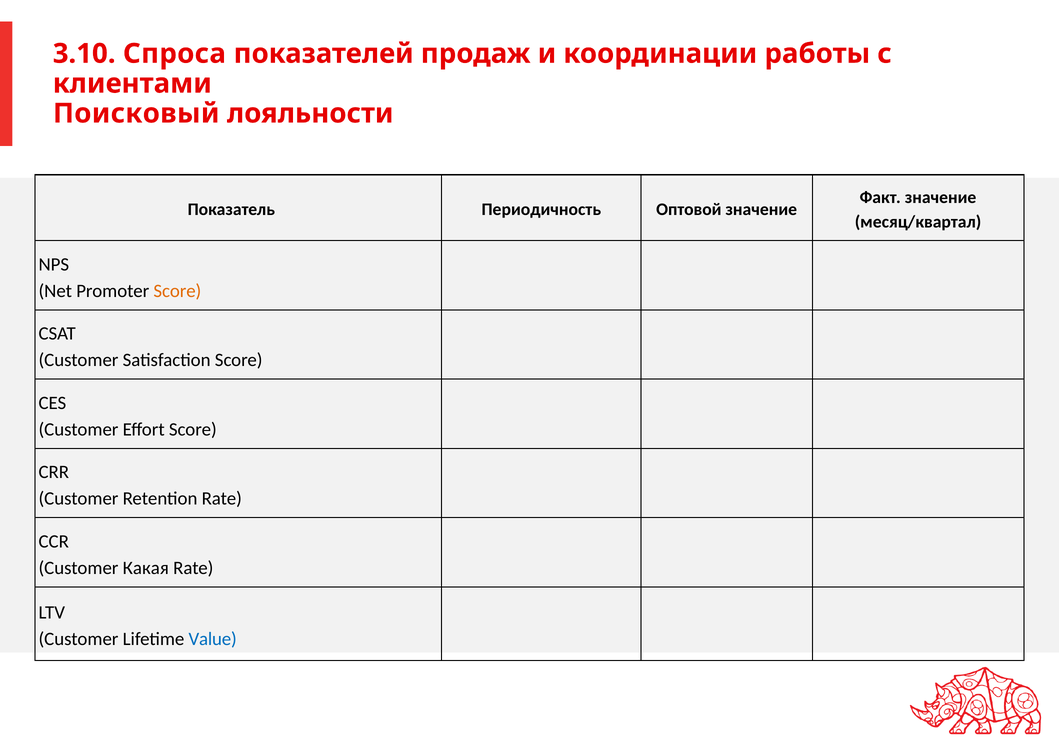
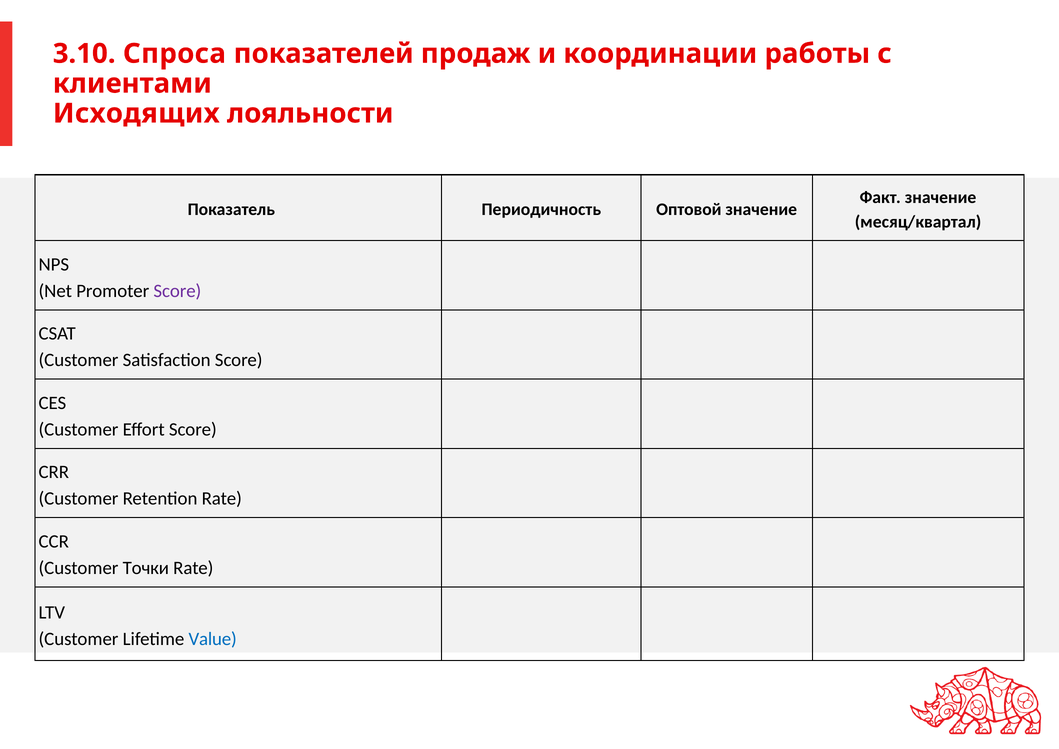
Поисковый: Поисковый -> Исходящих
Score at (177, 291) colour: orange -> purple
Какая: Какая -> Точки
